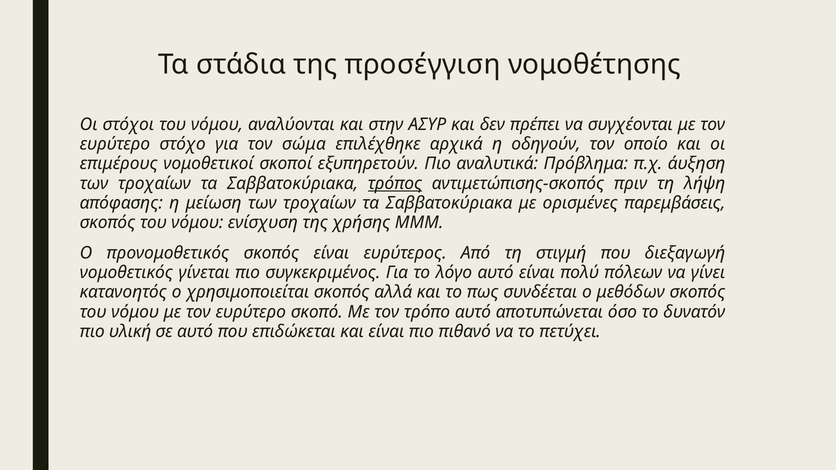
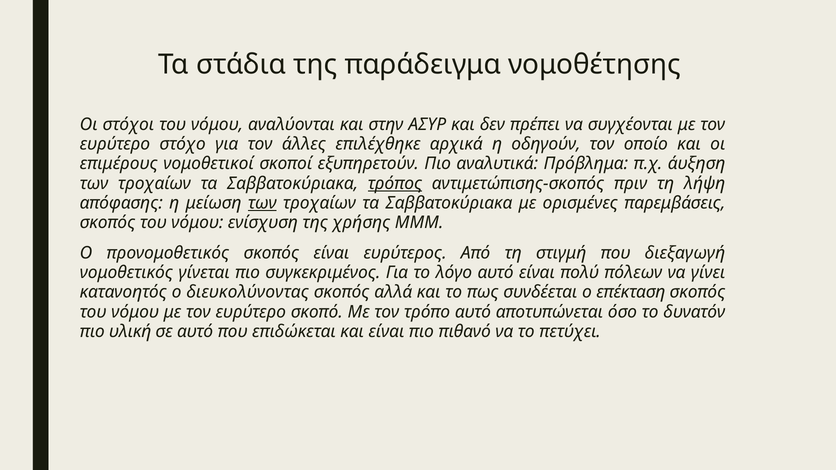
προσέγγιση: προσέγγιση -> παράδειγμα
σώμα: σώμα -> άλλες
των at (262, 203) underline: none -> present
χρησιμοποιείται: χρησιμοποιείται -> διευκολύνοντας
μεθόδων: μεθόδων -> επέκταση
